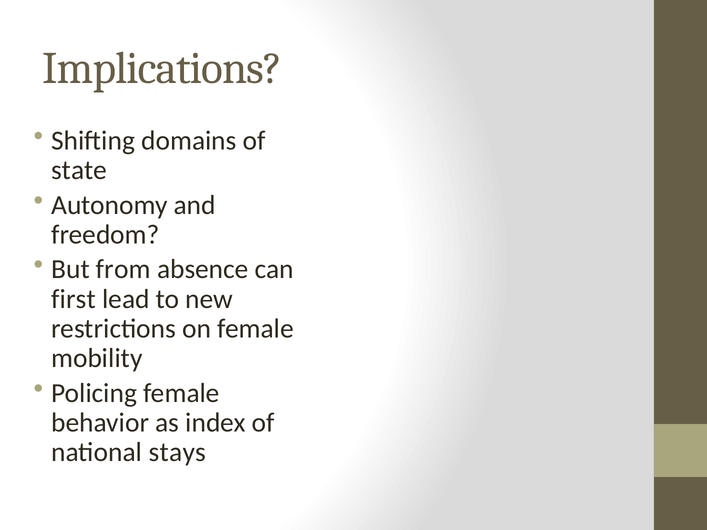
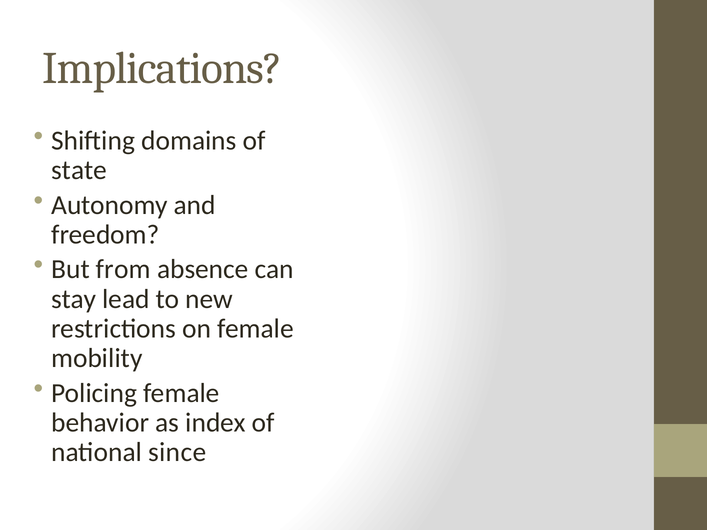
first: first -> stay
stays: stays -> since
